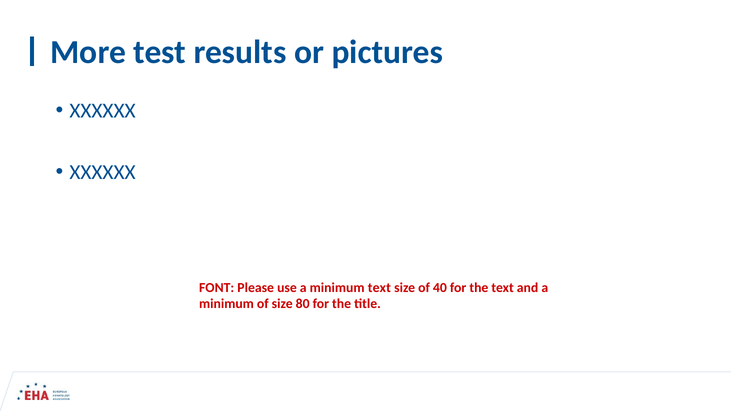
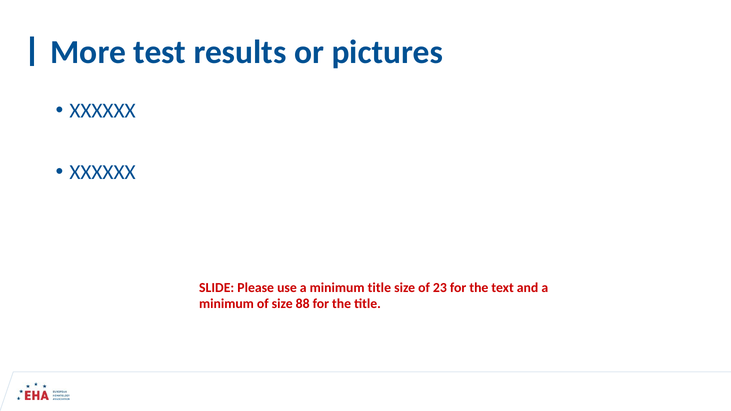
FONT: FONT -> SLIDE
minimum text: text -> title
40: 40 -> 23
80: 80 -> 88
